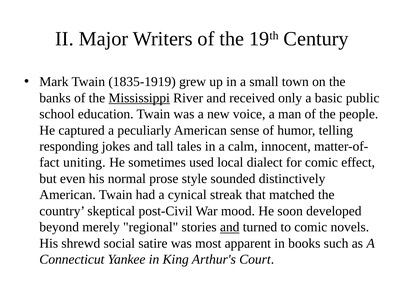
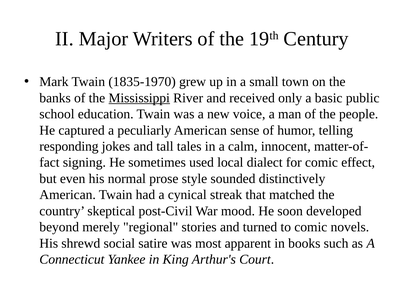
1835-1919: 1835-1919 -> 1835-1970
uniting: uniting -> signing
and at (230, 227) underline: present -> none
